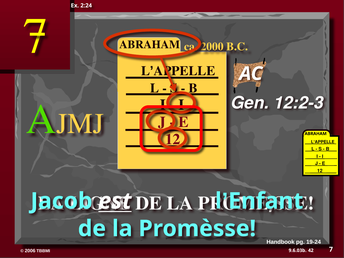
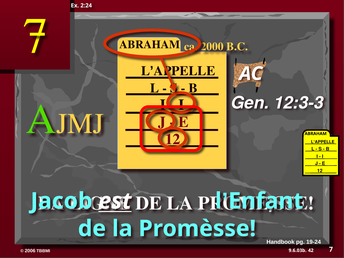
12:2-3: 12:2-3 -> 12:3-3
